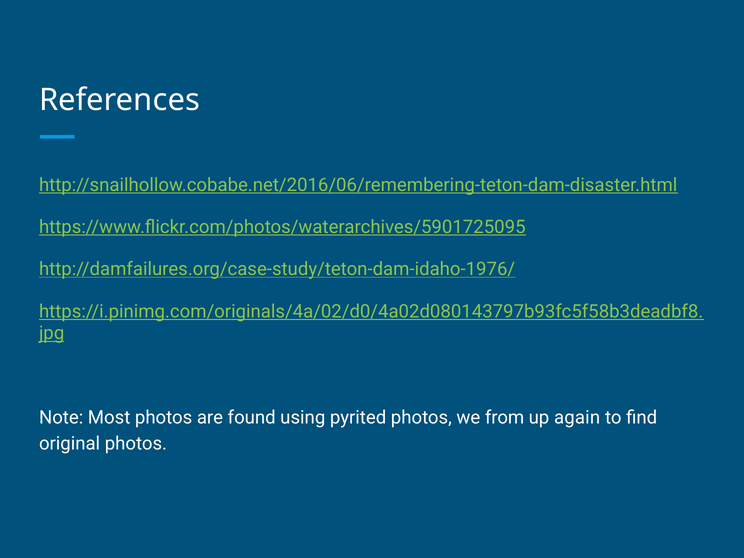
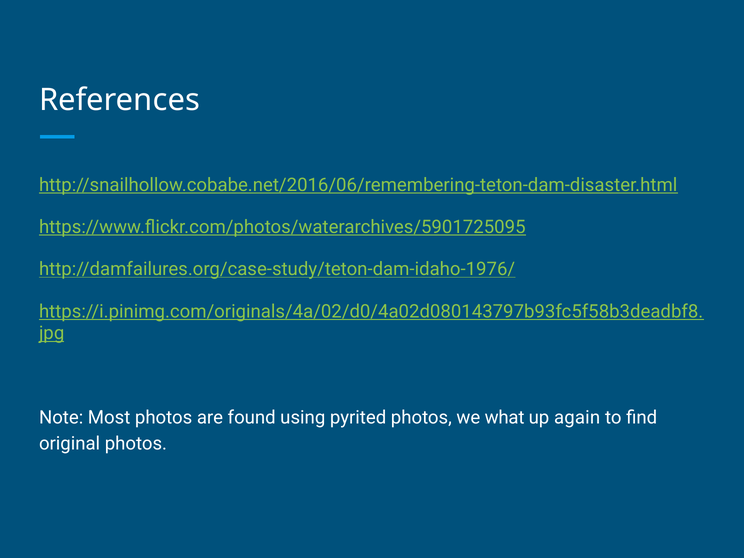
from: from -> what
